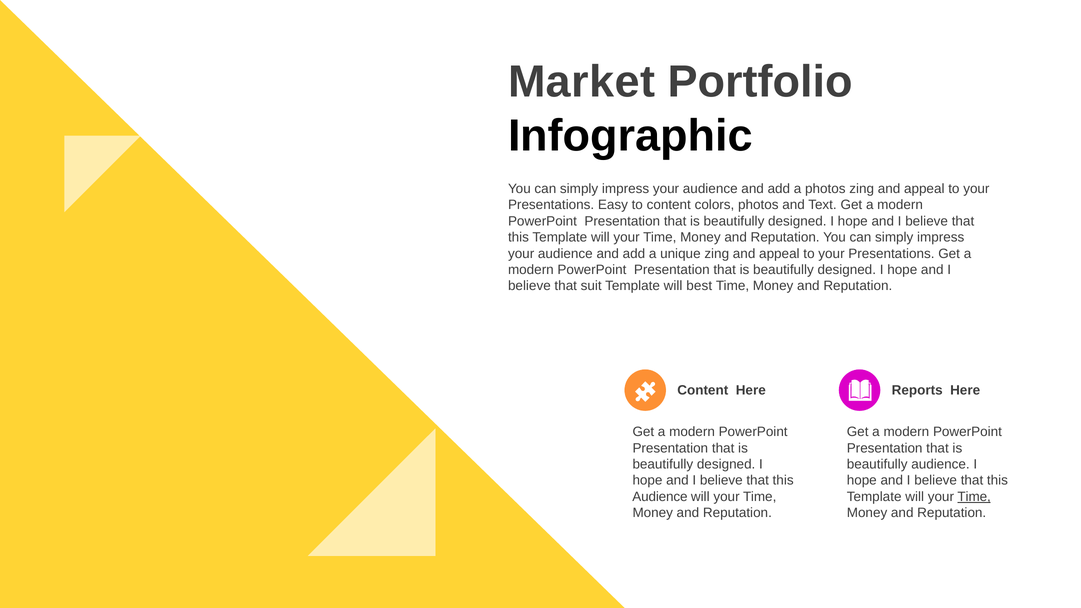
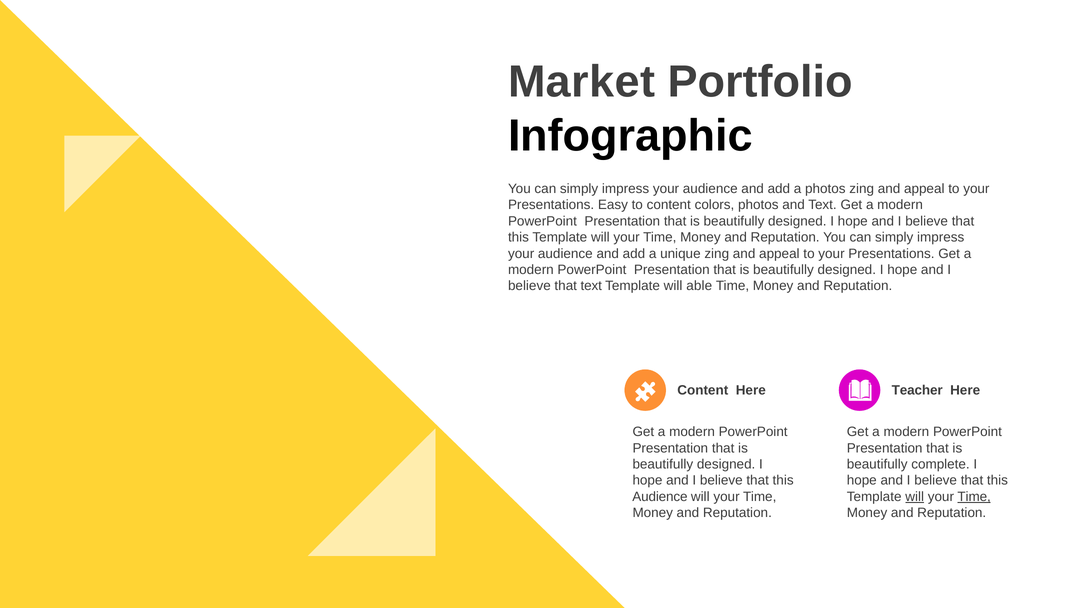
that suit: suit -> text
best: best -> able
Reports: Reports -> Teacher
beautifully audience: audience -> complete
will at (915, 497) underline: none -> present
